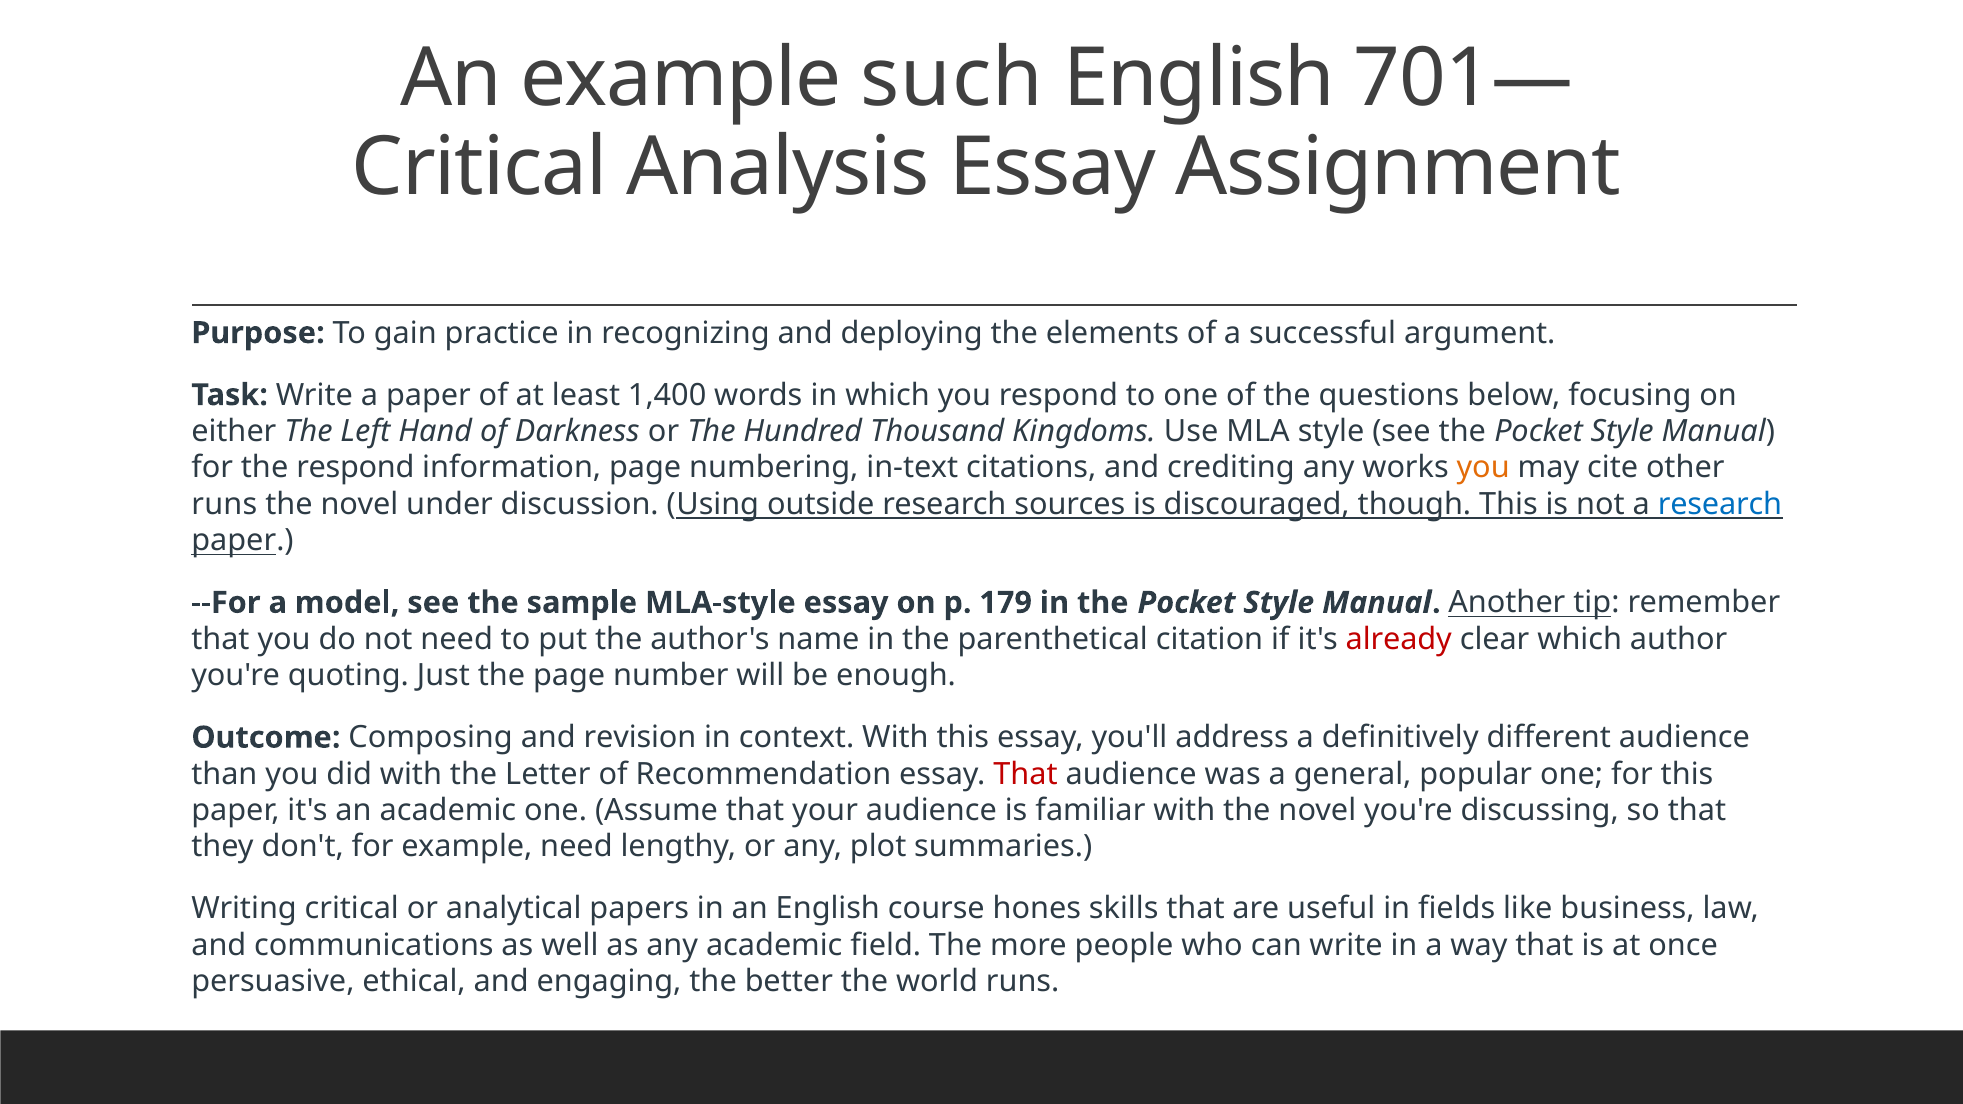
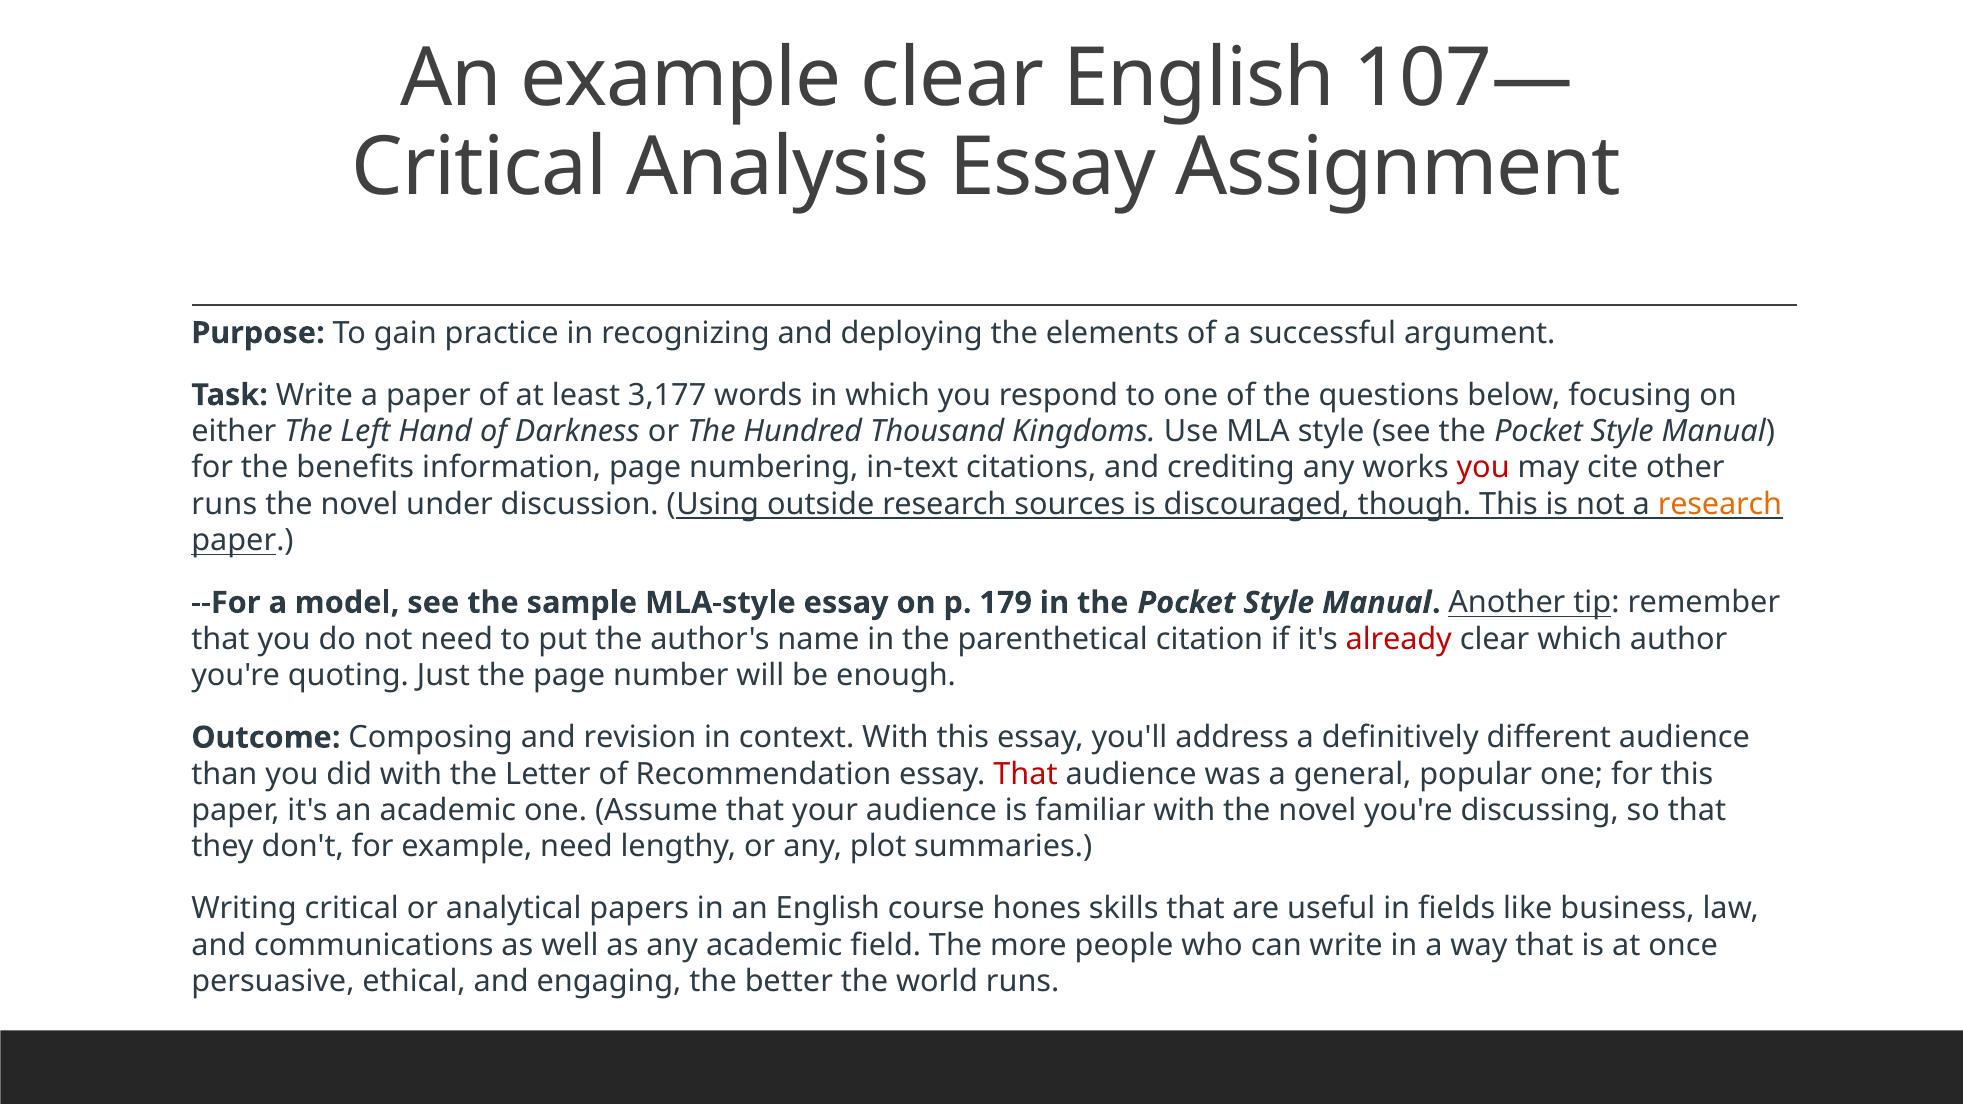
example such: such -> clear
701—: 701— -> 107—
1,400: 1,400 -> 3,177
the respond: respond -> benefits
you at (1483, 468) colour: orange -> red
research at (1720, 504) colour: blue -> orange
